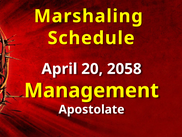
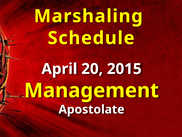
2058: 2058 -> 2015
